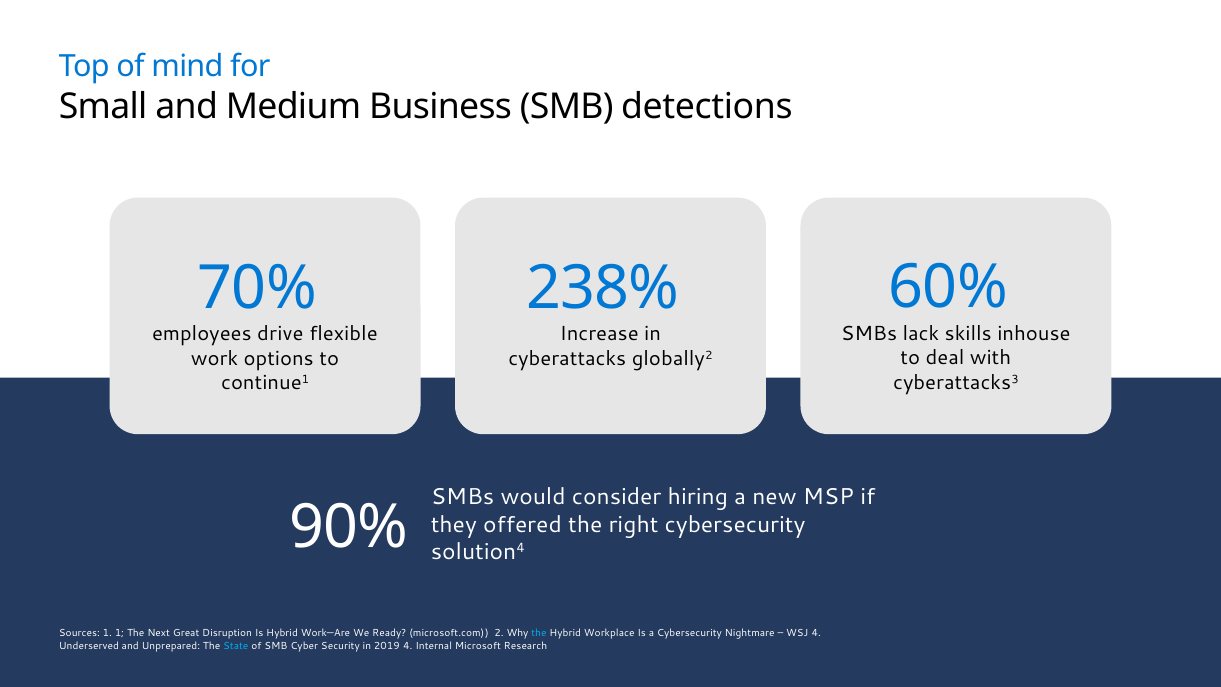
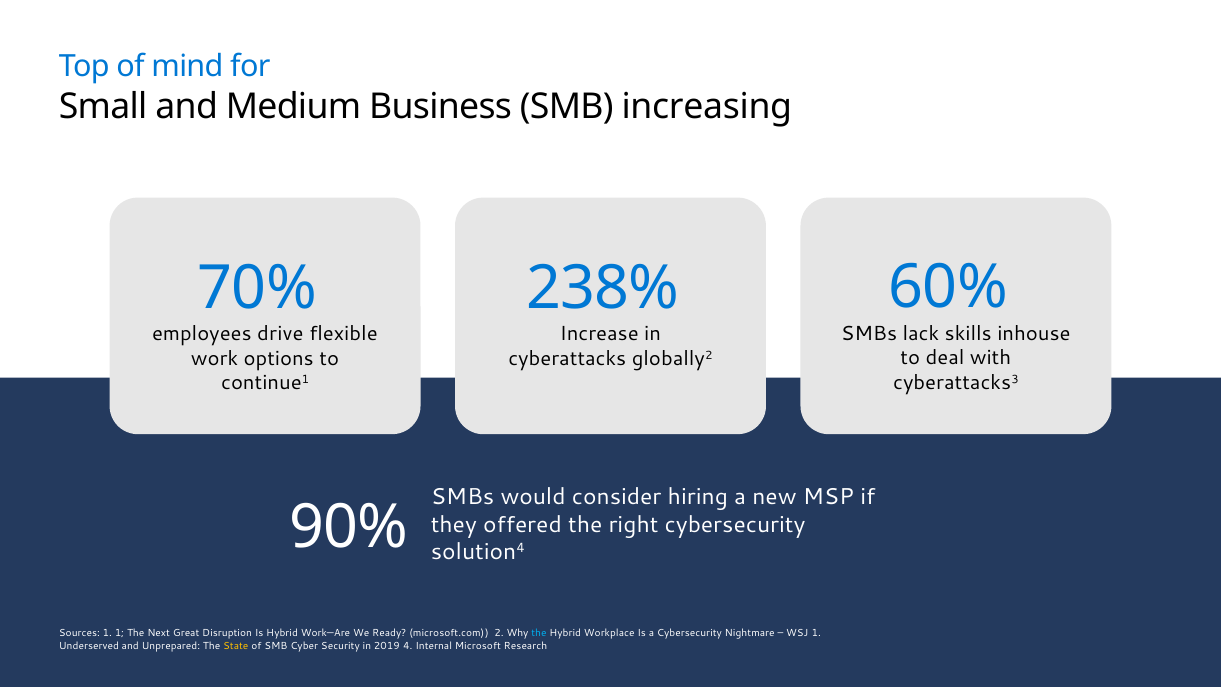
detections: detections -> increasing
WSJ 4: 4 -> 1
State colour: light blue -> yellow
